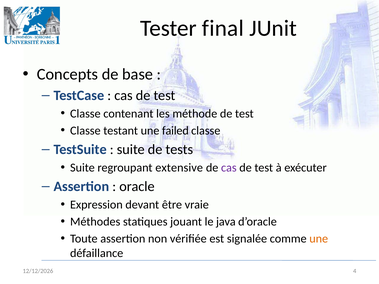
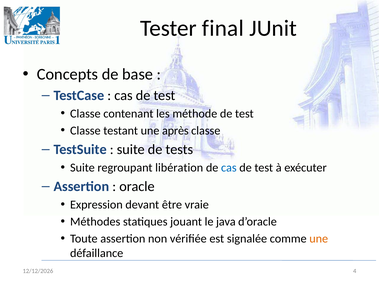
failed: failed -> après
extensive: extensive -> libération
cas at (229, 168) colour: purple -> blue
